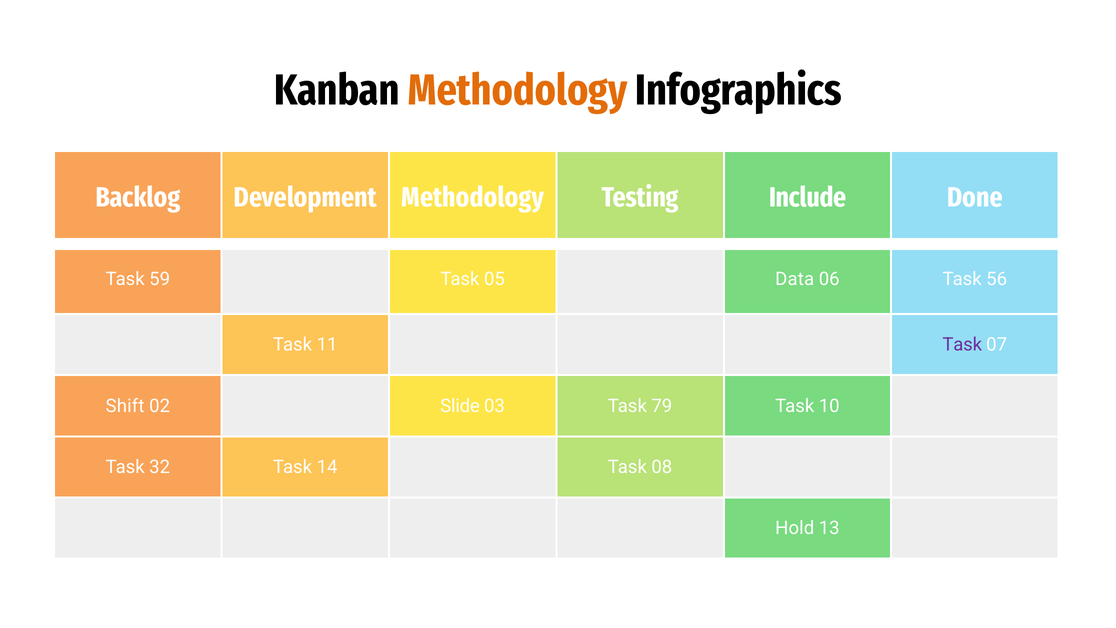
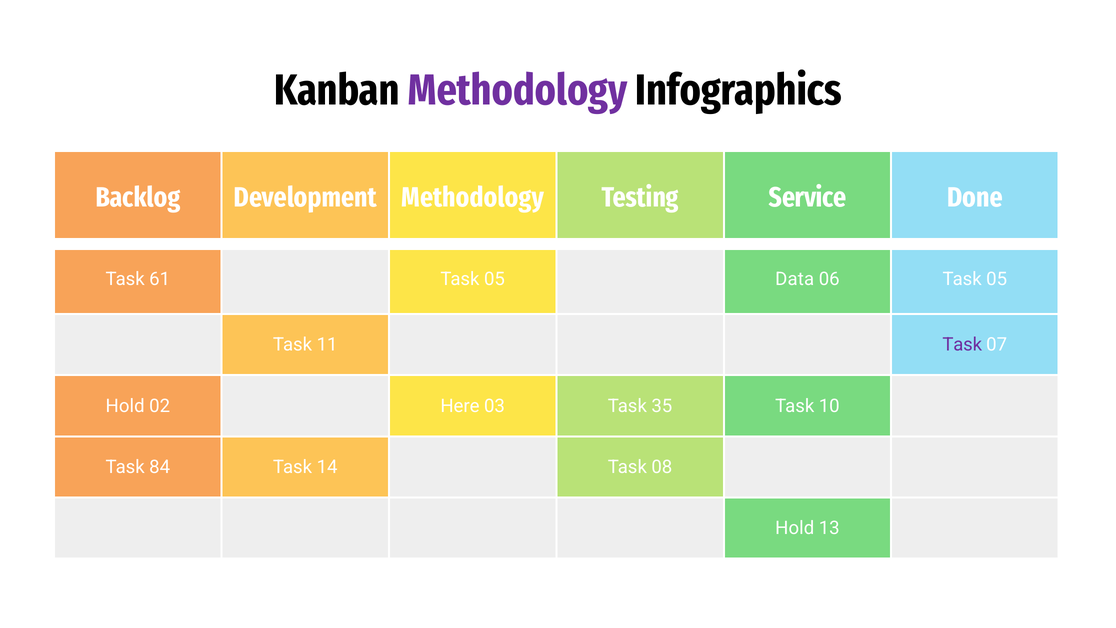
Methodology at (517, 90) colour: orange -> purple
Include: Include -> Service
59: 59 -> 61
06 Task 56: 56 -> 05
Shift at (125, 406): Shift -> Hold
Slide: Slide -> Here
79: 79 -> 35
32: 32 -> 84
